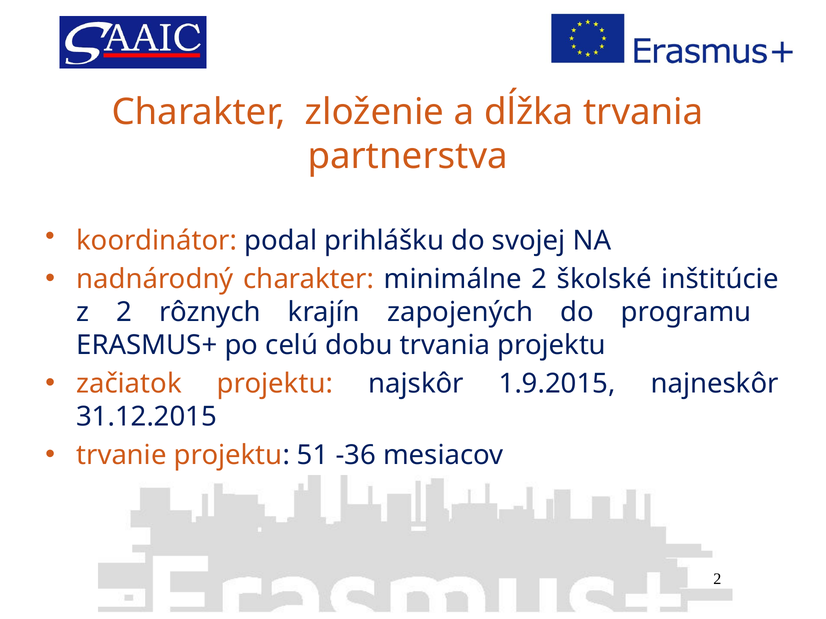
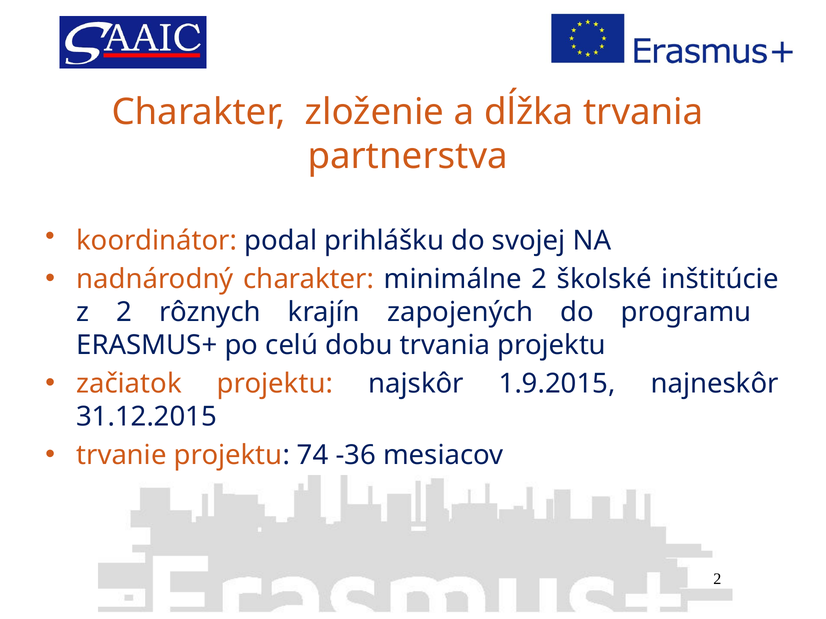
51: 51 -> 74
